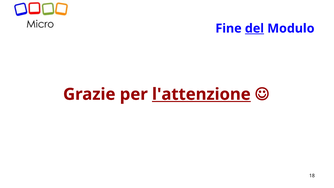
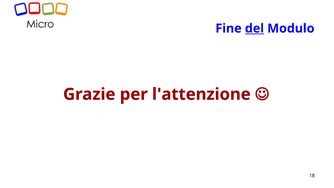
l'attenzione underline: present -> none
